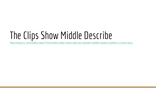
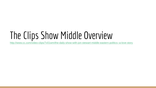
Describe: Describe -> Overview
